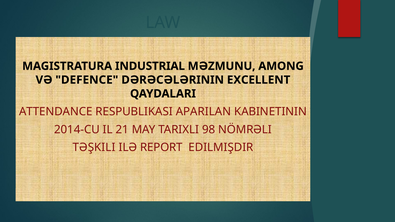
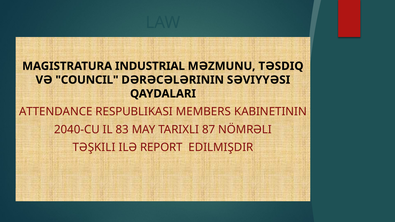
AMONG: AMONG -> TƏSDIQ
DEFENCE: DEFENCE -> COUNCIL
EXCELLENT: EXCELLENT -> SƏVIYYƏSI
APARILAN: APARILAN -> MEMBERS
2014-CU: 2014-CU -> 2040-CU
21: 21 -> 83
98: 98 -> 87
